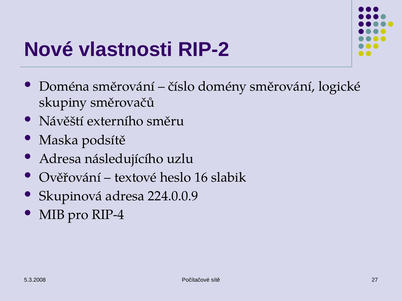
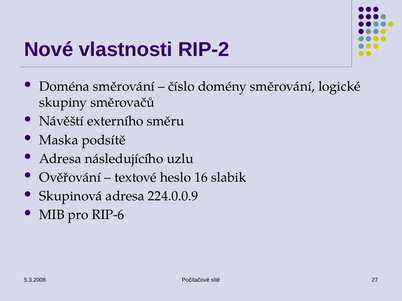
RIP-4: RIP-4 -> RIP-6
